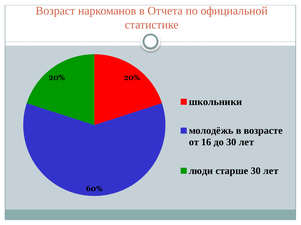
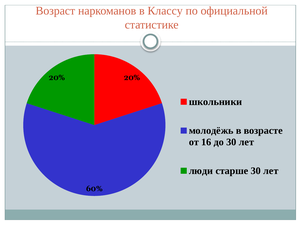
Отчета: Отчета -> Классу
